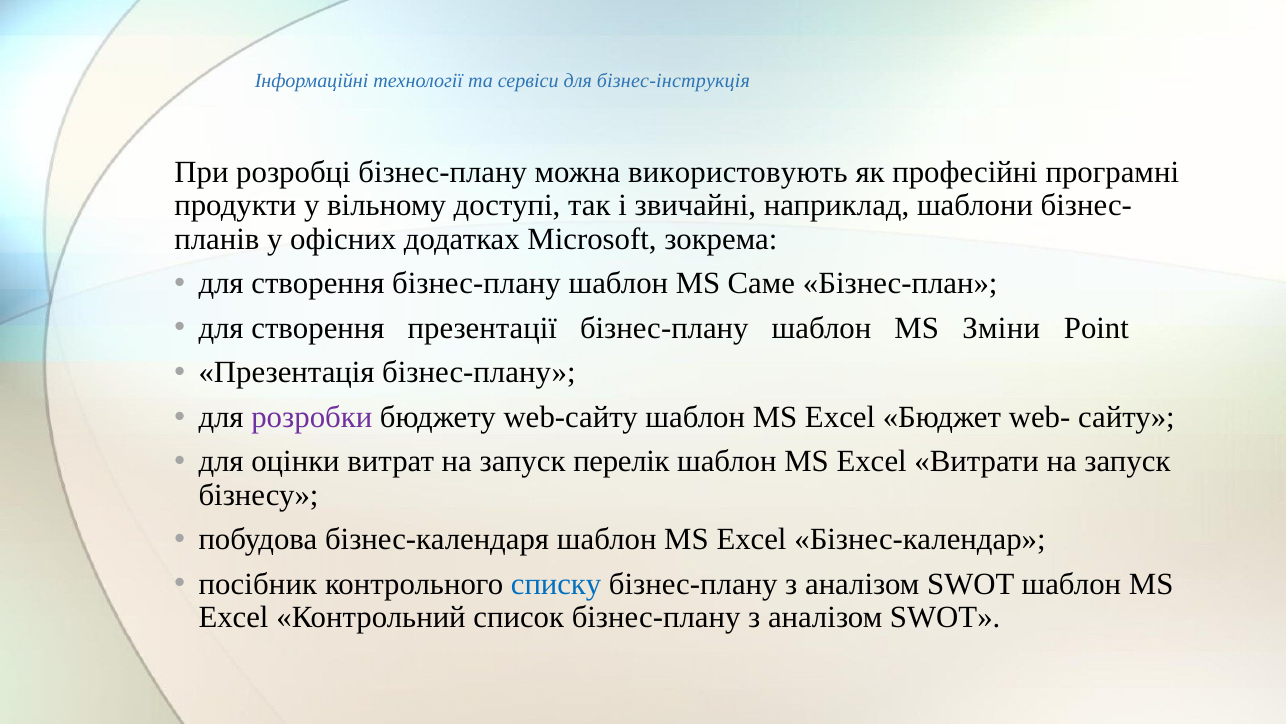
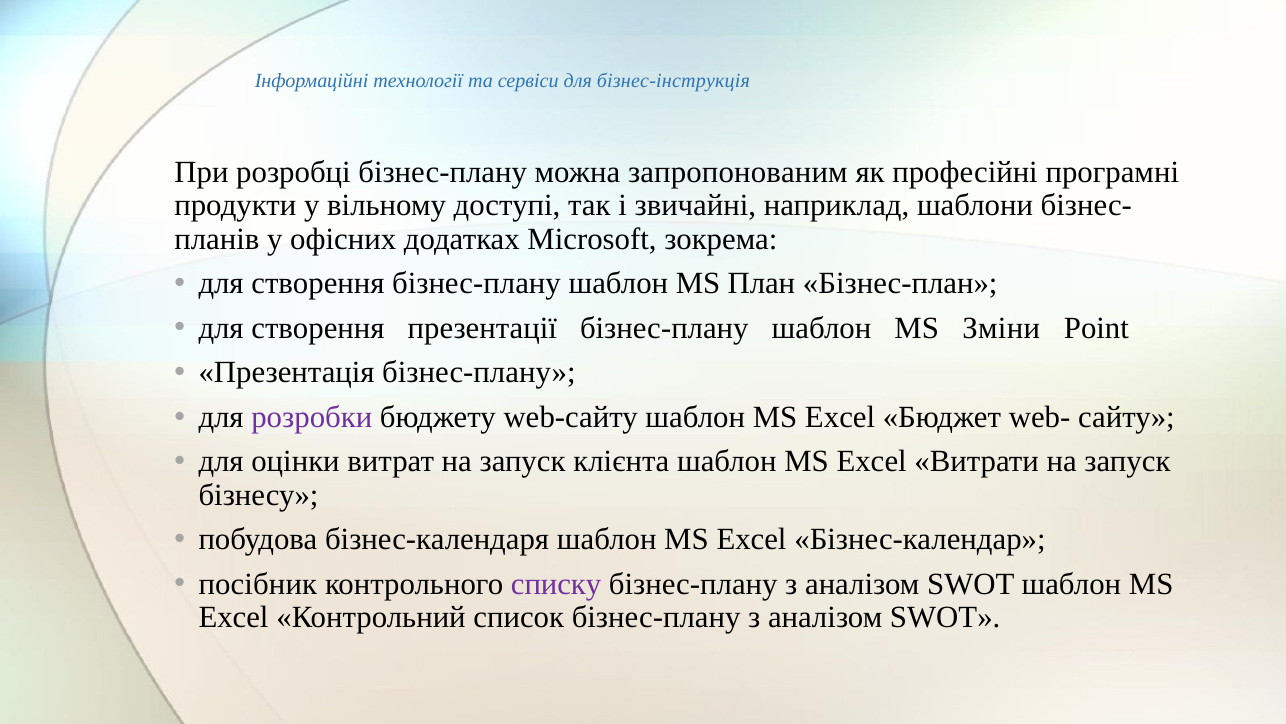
використовують: використовують -> запропонованим
Саме: Саме -> План
перелік: перелік -> клієнта
списку colour: blue -> purple
